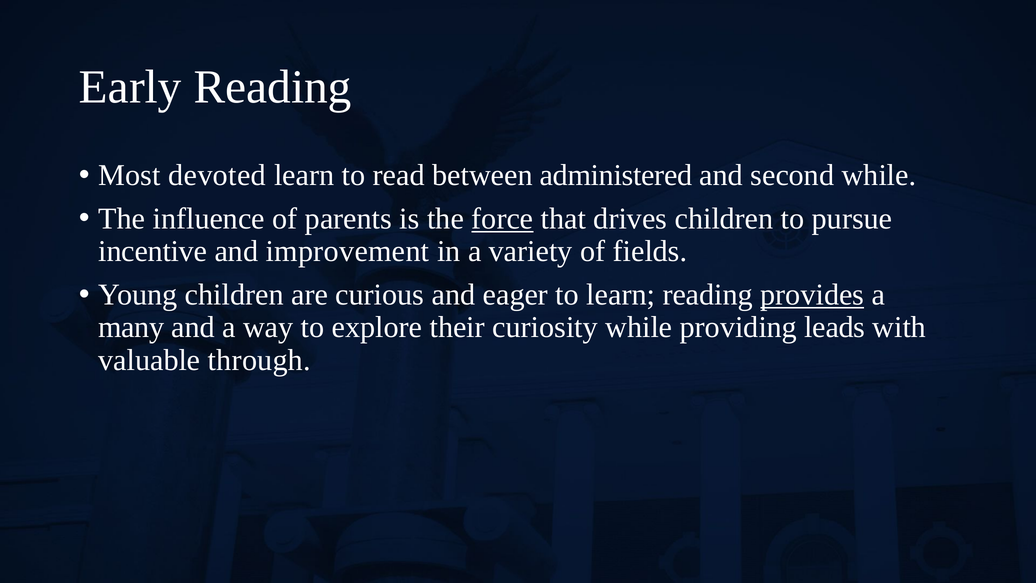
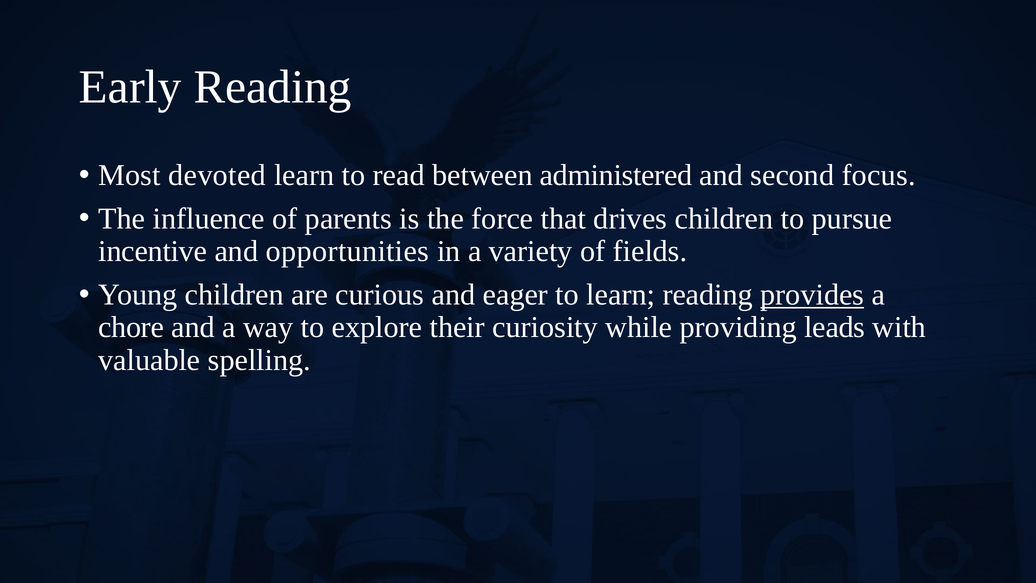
second while: while -> focus
force underline: present -> none
improvement: improvement -> opportunities
many: many -> chore
through: through -> spelling
